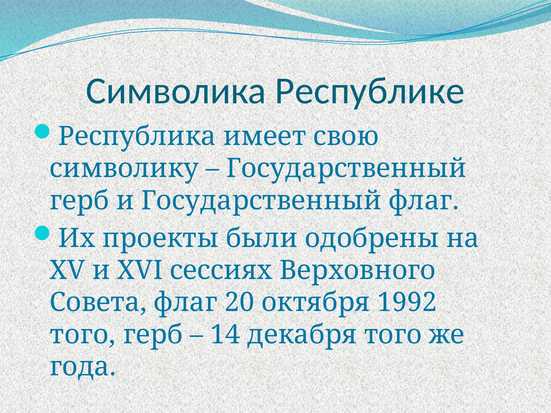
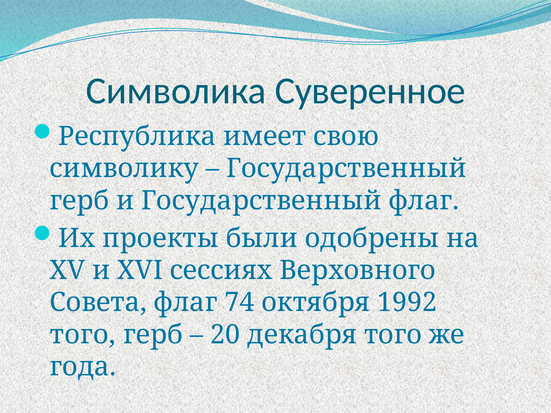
Республике: Республике -> Суверенное
20: 20 -> 74
14: 14 -> 20
